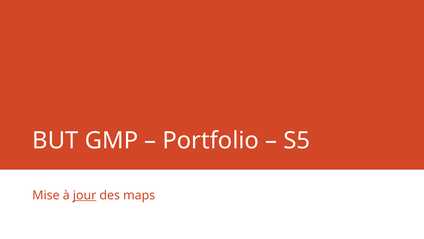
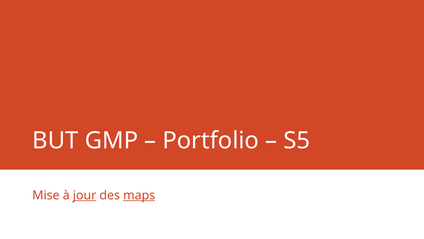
maps underline: none -> present
